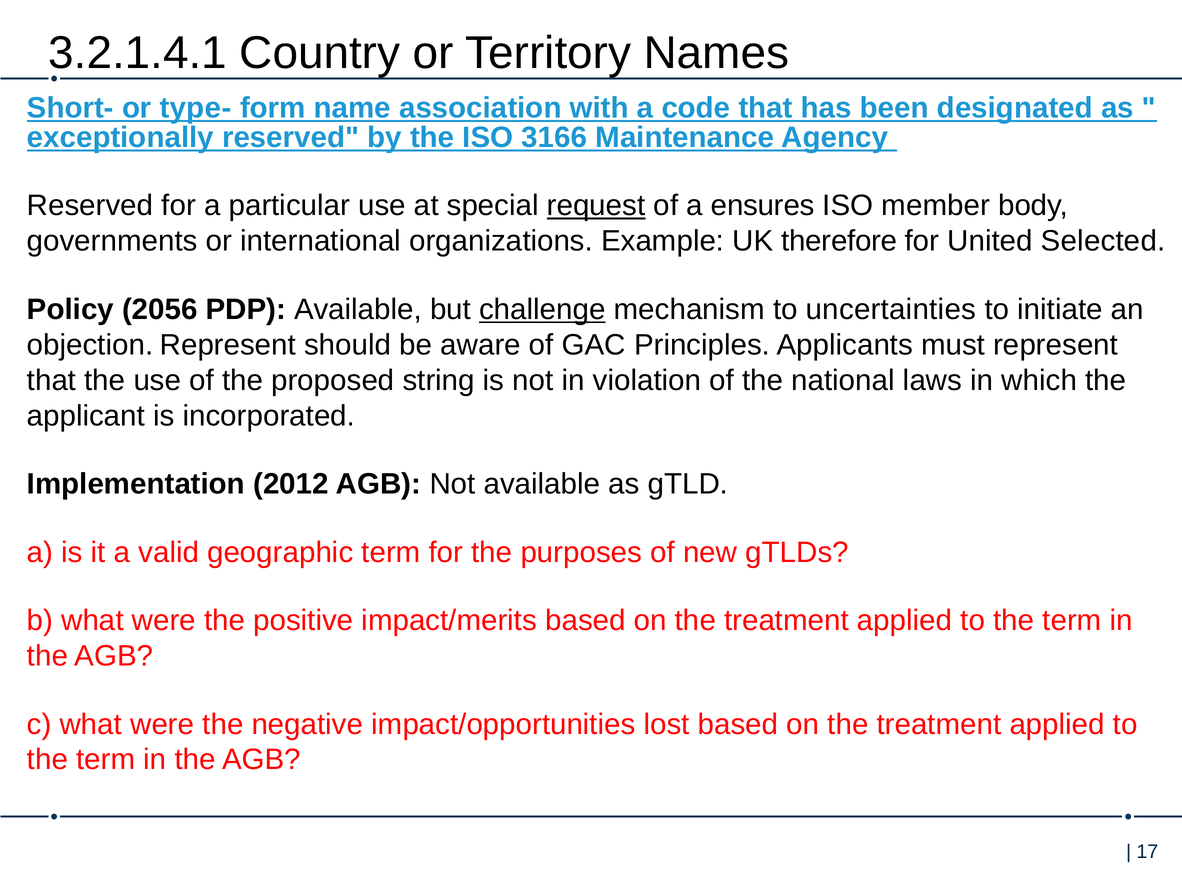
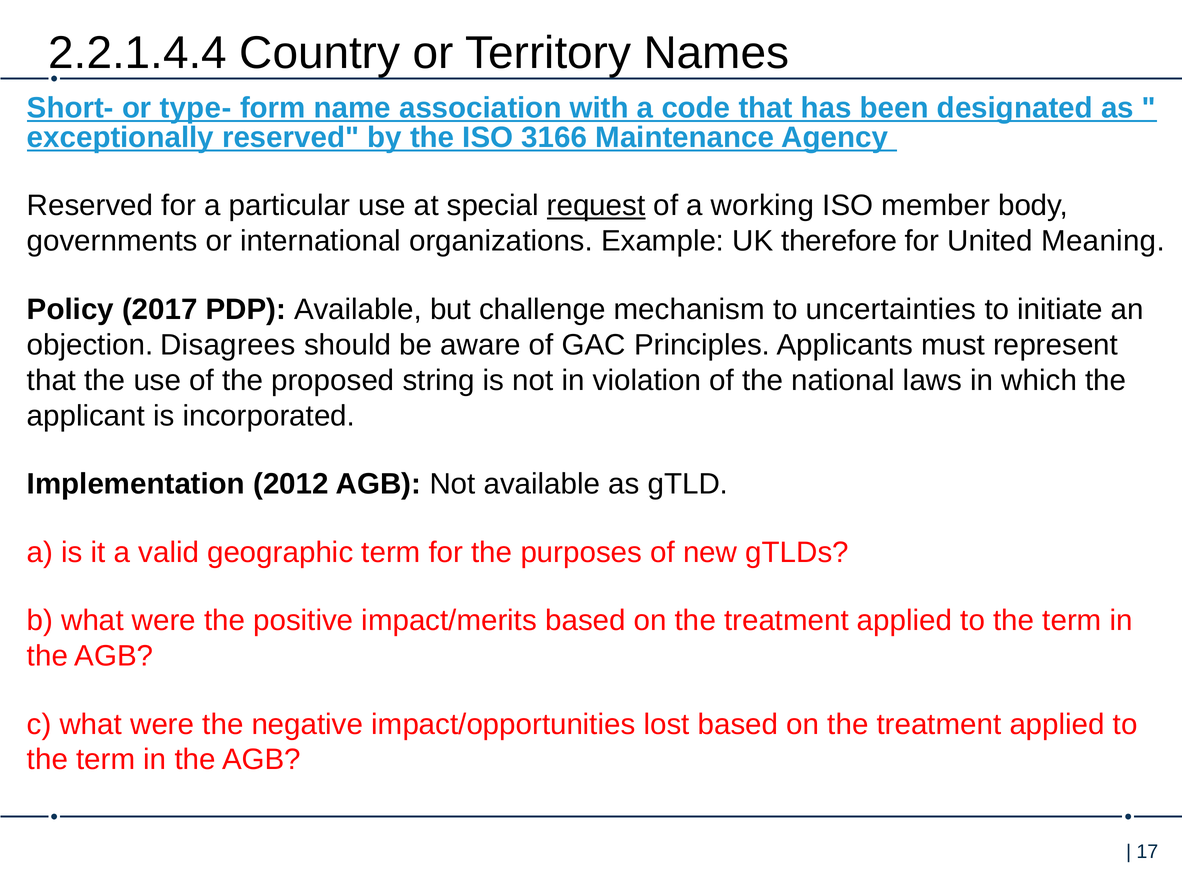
3.2.1.4.1: 3.2.1.4.1 -> 2.2.1.4.4
ensures: ensures -> working
Selected: Selected -> Meaning
2056: 2056 -> 2017
challenge underline: present -> none
objection Represent: Represent -> Disagrees
